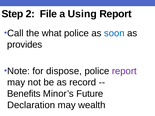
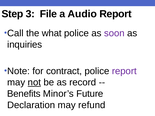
2: 2 -> 3
Using: Using -> Audio
soon colour: blue -> purple
provides: provides -> inquiries
dispose: dispose -> contract
not underline: none -> present
wealth: wealth -> refund
